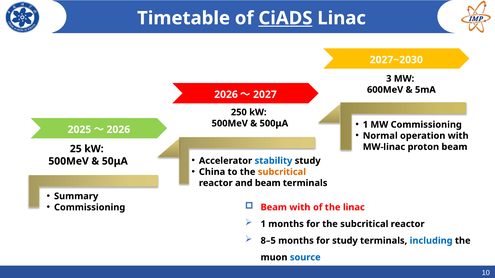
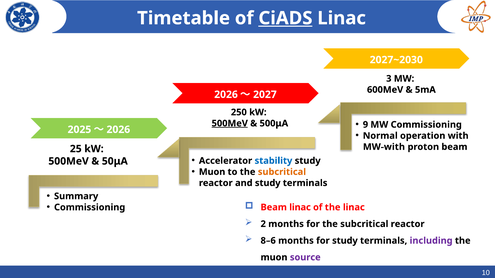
1 at (365, 125): 1 -> 9
500MeV at (230, 124) underline: none -> present
MW-linac: MW-linac -> MW-with
China at (212, 172): China -> Muon
and beam: beam -> study
Beam with: with -> linac
1 at (263, 224): 1 -> 2
8–5: 8–5 -> 8–6
including colour: blue -> purple
source colour: blue -> purple
